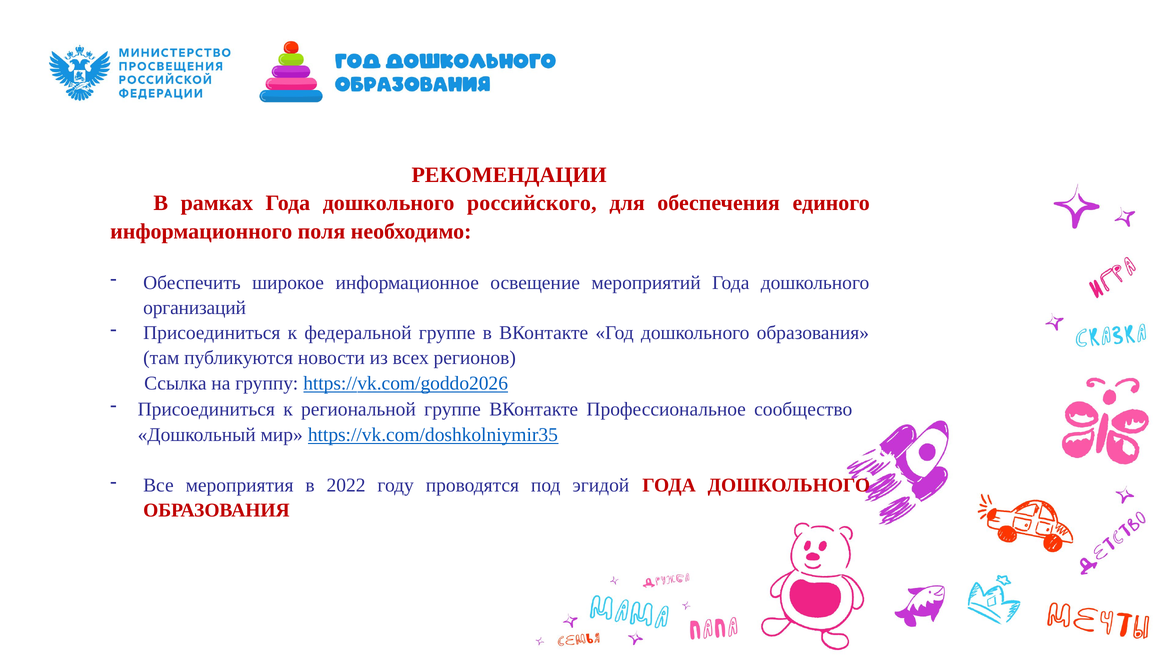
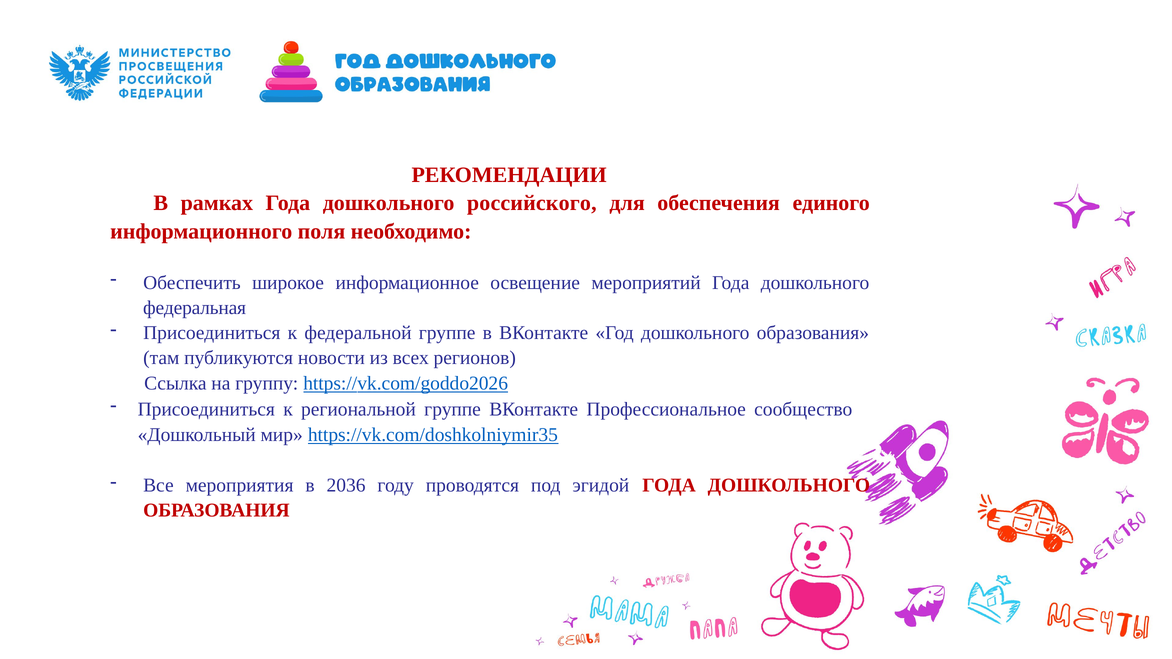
организаций: организаций -> федеральная
2022: 2022 -> 2036
